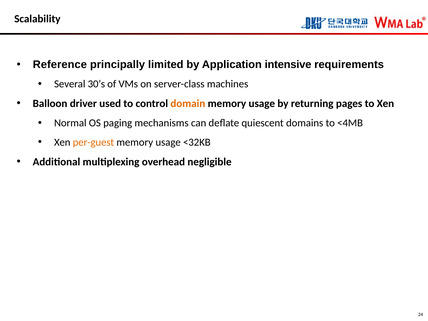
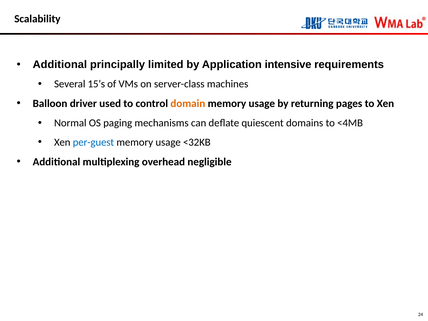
Reference at (60, 65): Reference -> Additional
30’s: 30’s -> 15’s
per-guest colour: orange -> blue
